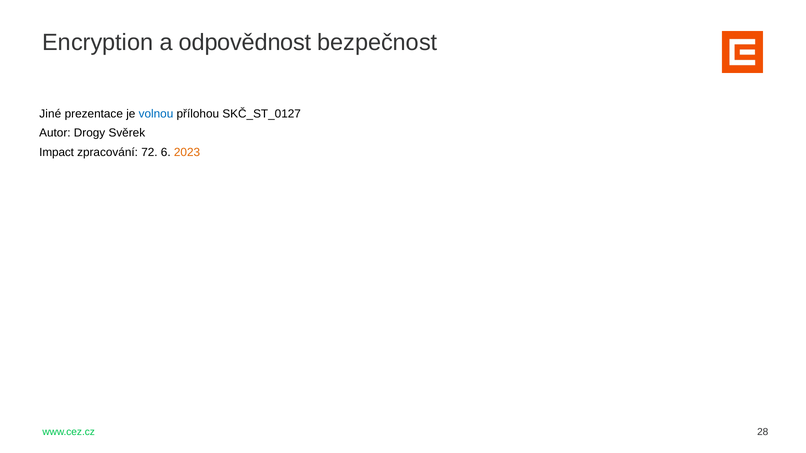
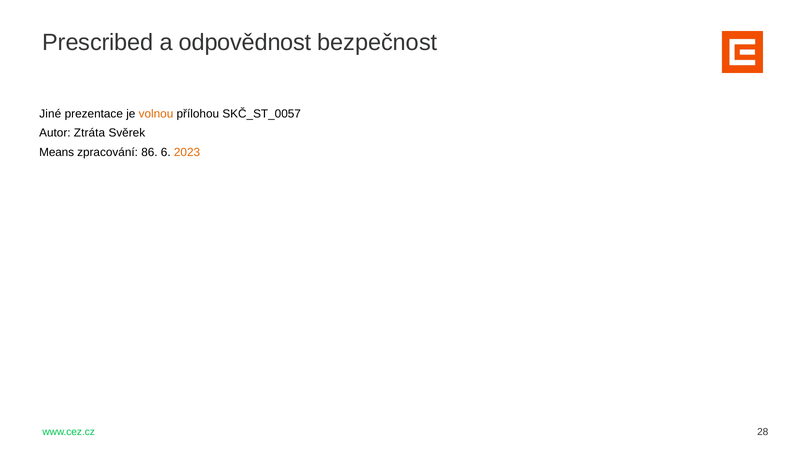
Encryption: Encryption -> Prescribed
volnou colour: blue -> orange
SKČ_ST_0127: SKČ_ST_0127 -> SKČ_ST_0057
Drogy: Drogy -> Ztráta
Impact: Impact -> Means
72: 72 -> 86
